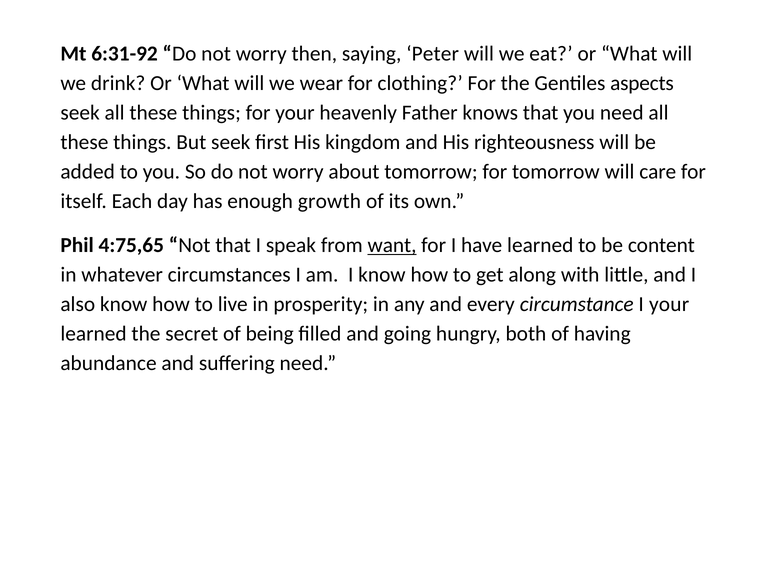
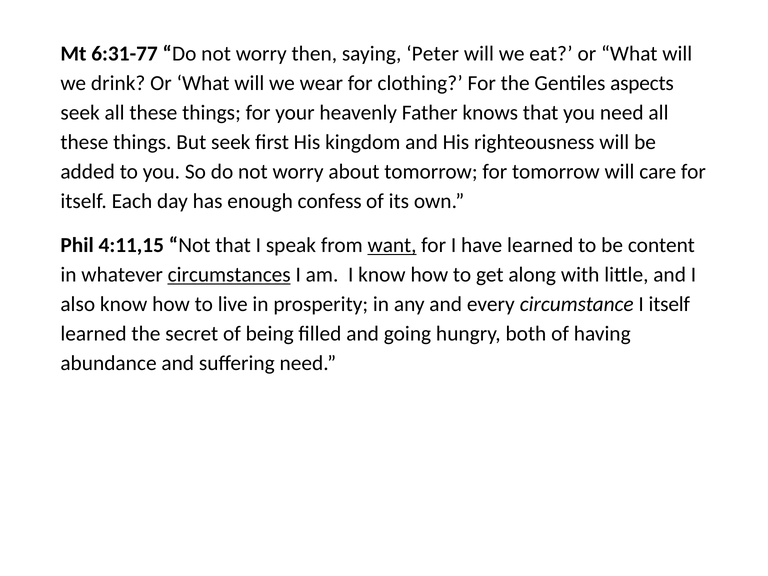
6:31-92: 6:31-92 -> 6:31-77
growth: growth -> confess
4:75,65: 4:75,65 -> 4:11,15
circumstances underline: none -> present
I your: your -> itself
